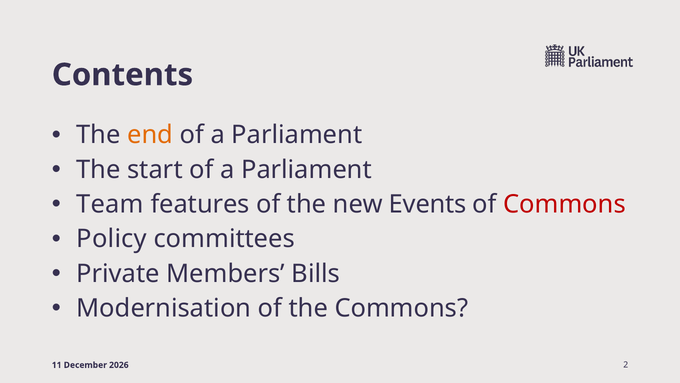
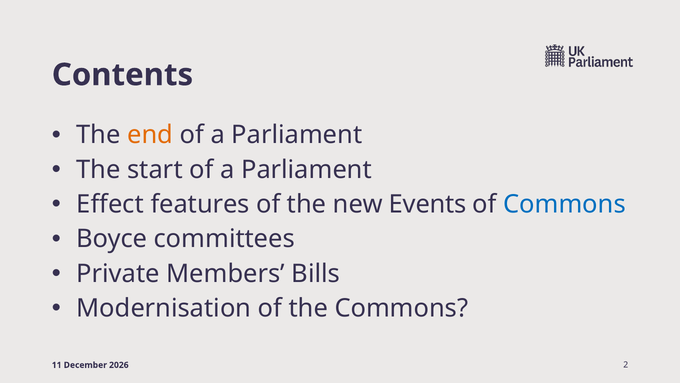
Team: Team -> Effect
Commons at (565, 204) colour: red -> blue
Policy: Policy -> Boyce
